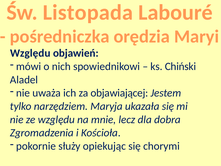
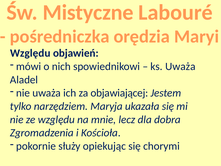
Listopada: Listopada -> Mistyczne
ks Chiński: Chiński -> Uważa
